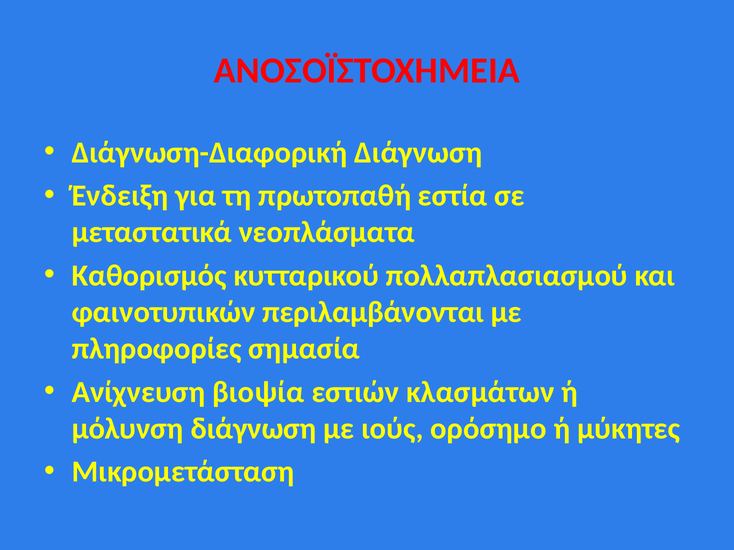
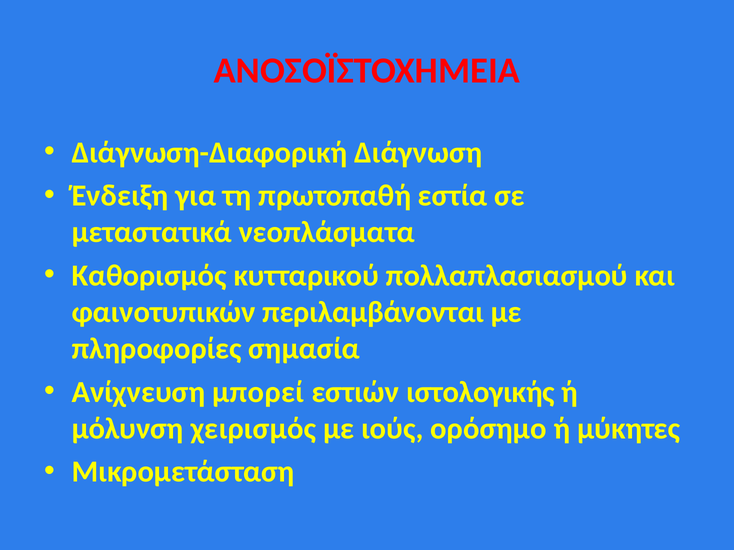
βιοψία: βιοψία -> μπορεί
κλασμάτων: κλασμάτων -> ιστολογικής
μόλυνση διάγνωση: διάγνωση -> χειρισμός
